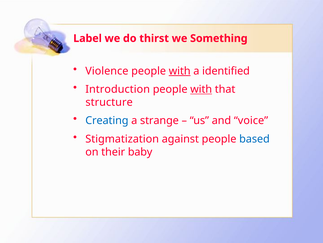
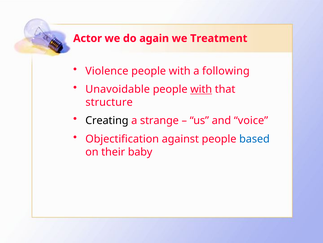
Label: Label -> Actor
thirst: thirst -> again
Something: Something -> Treatment
with at (180, 71) underline: present -> none
identified: identified -> following
Introduction: Introduction -> Unavoidable
Creating colour: blue -> black
Stigmatization: Stigmatization -> Objectification
